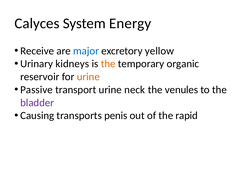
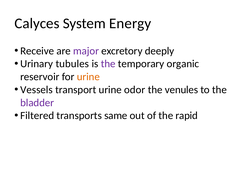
major colour: blue -> purple
yellow: yellow -> deeply
kidneys: kidneys -> tubules
the at (108, 64) colour: orange -> purple
Passive: Passive -> Vessels
neck: neck -> odor
Causing: Causing -> Filtered
penis: penis -> same
